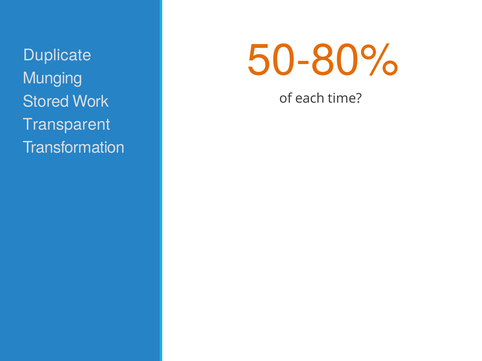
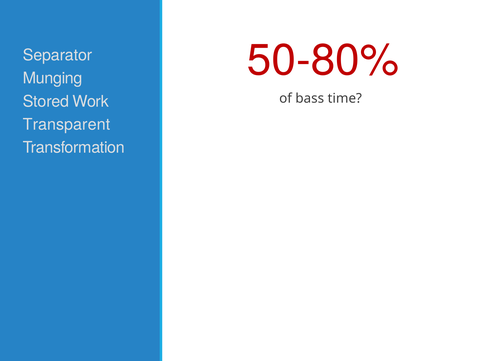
50-80% colour: orange -> red
Duplicate: Duplicate -> Separator
each: each -> bass
